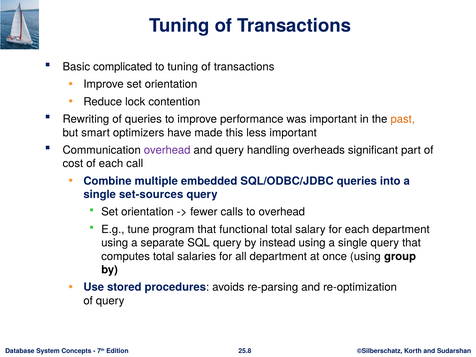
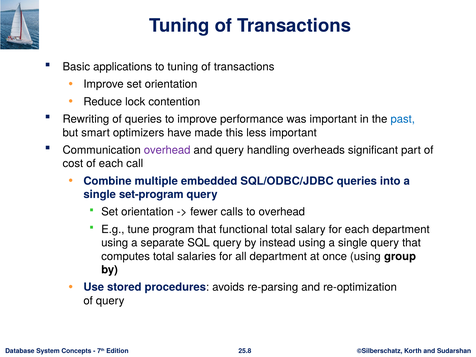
complicated: complicated -> applications
past colour: orange -> blue
set-sources: set-sources -> set-program
